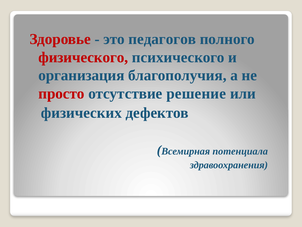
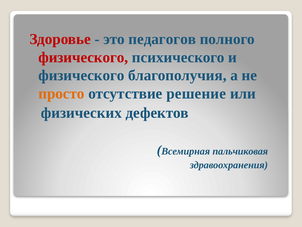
организация at (81, 75): организация -> физического
просто colour: red -> orange
потенциала: потенциала -> пальчиковая
